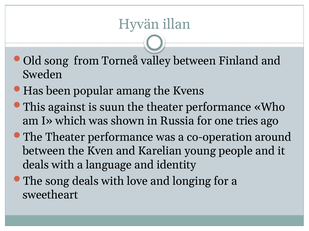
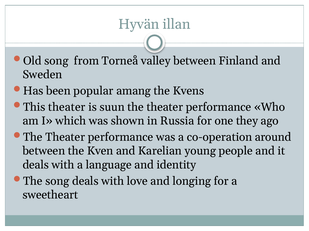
This against: against -> theater
tries: tries -> they
